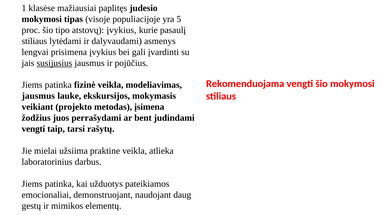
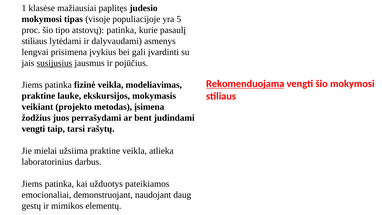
atstovų įvykius: įvykius -> patinka
Rekomenduojama underline: none -> present
jausmus at (38, 96): jausmus -> praktine
